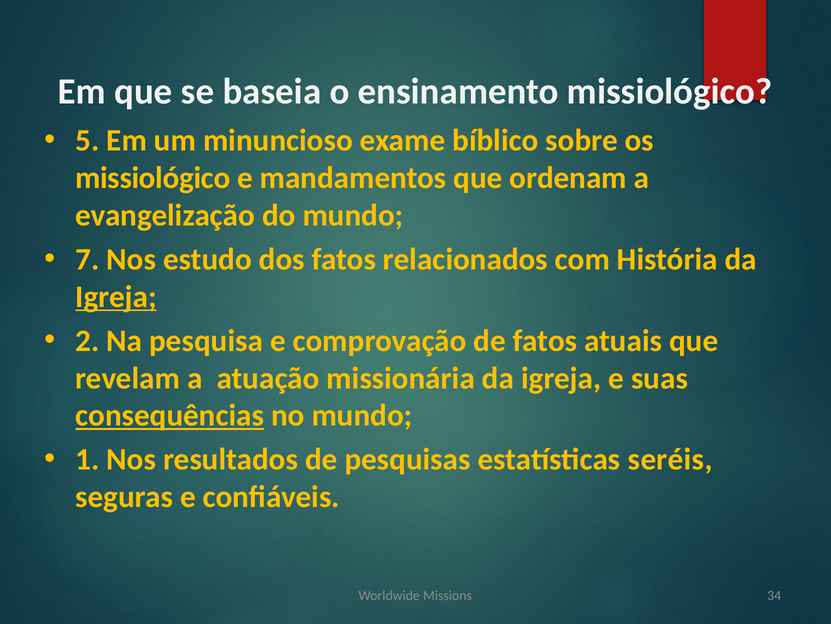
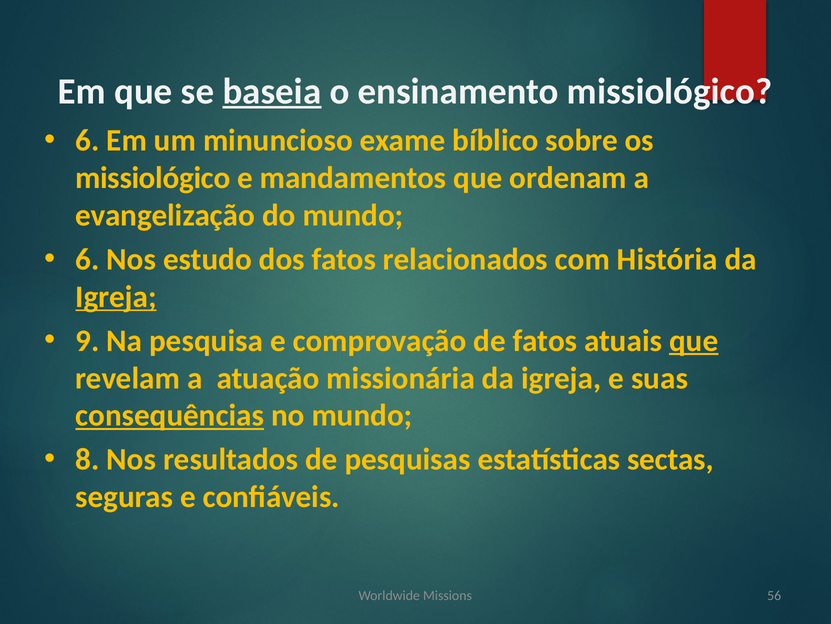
baseia underline: none -> present
5 at (87, 140): 5 -> 6
7 at (87, 259): 7 -> 6
2: 2 -> 9
que at (694, 340) underline: none -> present
1: 1 -> 8
seréis: seréis -> sectas
34: 34 -> 56
